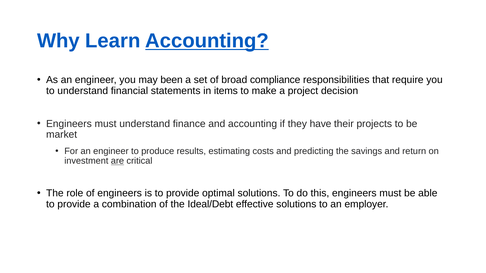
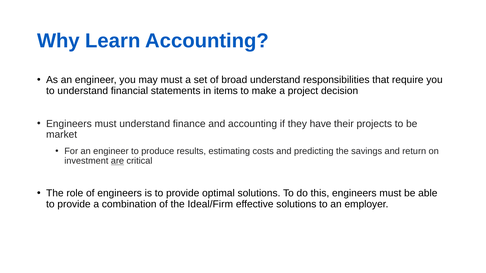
Accounting at (207, 41) underline: present -> none
may been: been -> must
broad compliance: compliance -> understand
Ideal/Debt: Ideal/Debt -> Ideal/Firm
